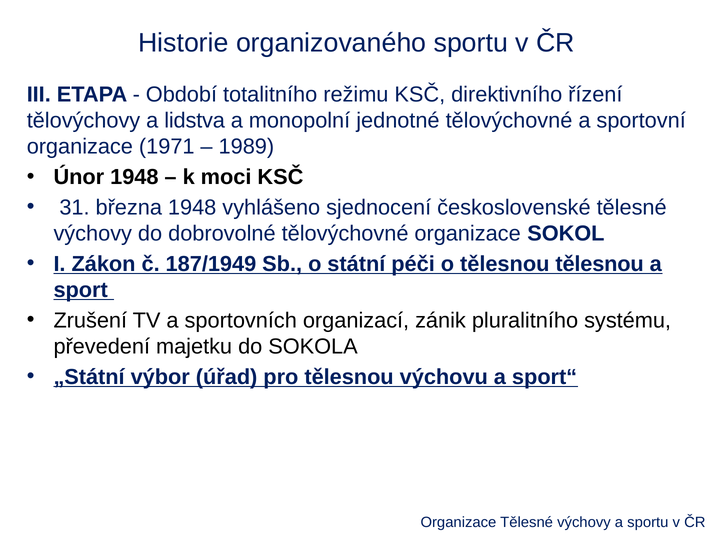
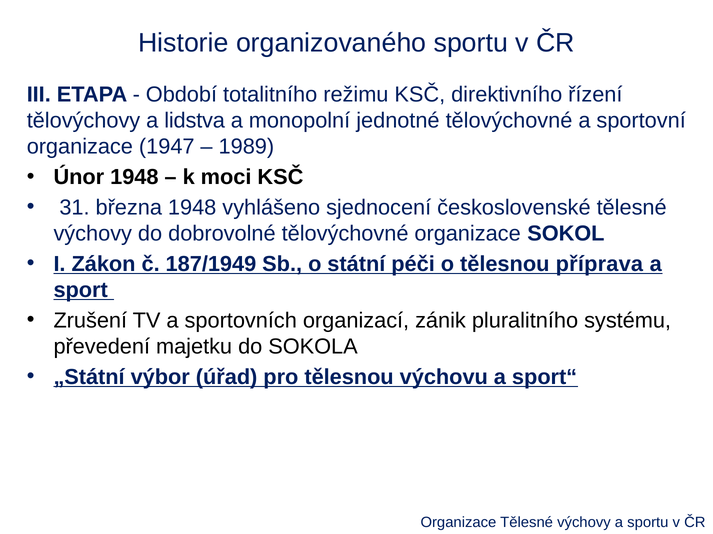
1971: 1971 -> 1947
tělesnou tělesnou: tělesnou -> příprava
